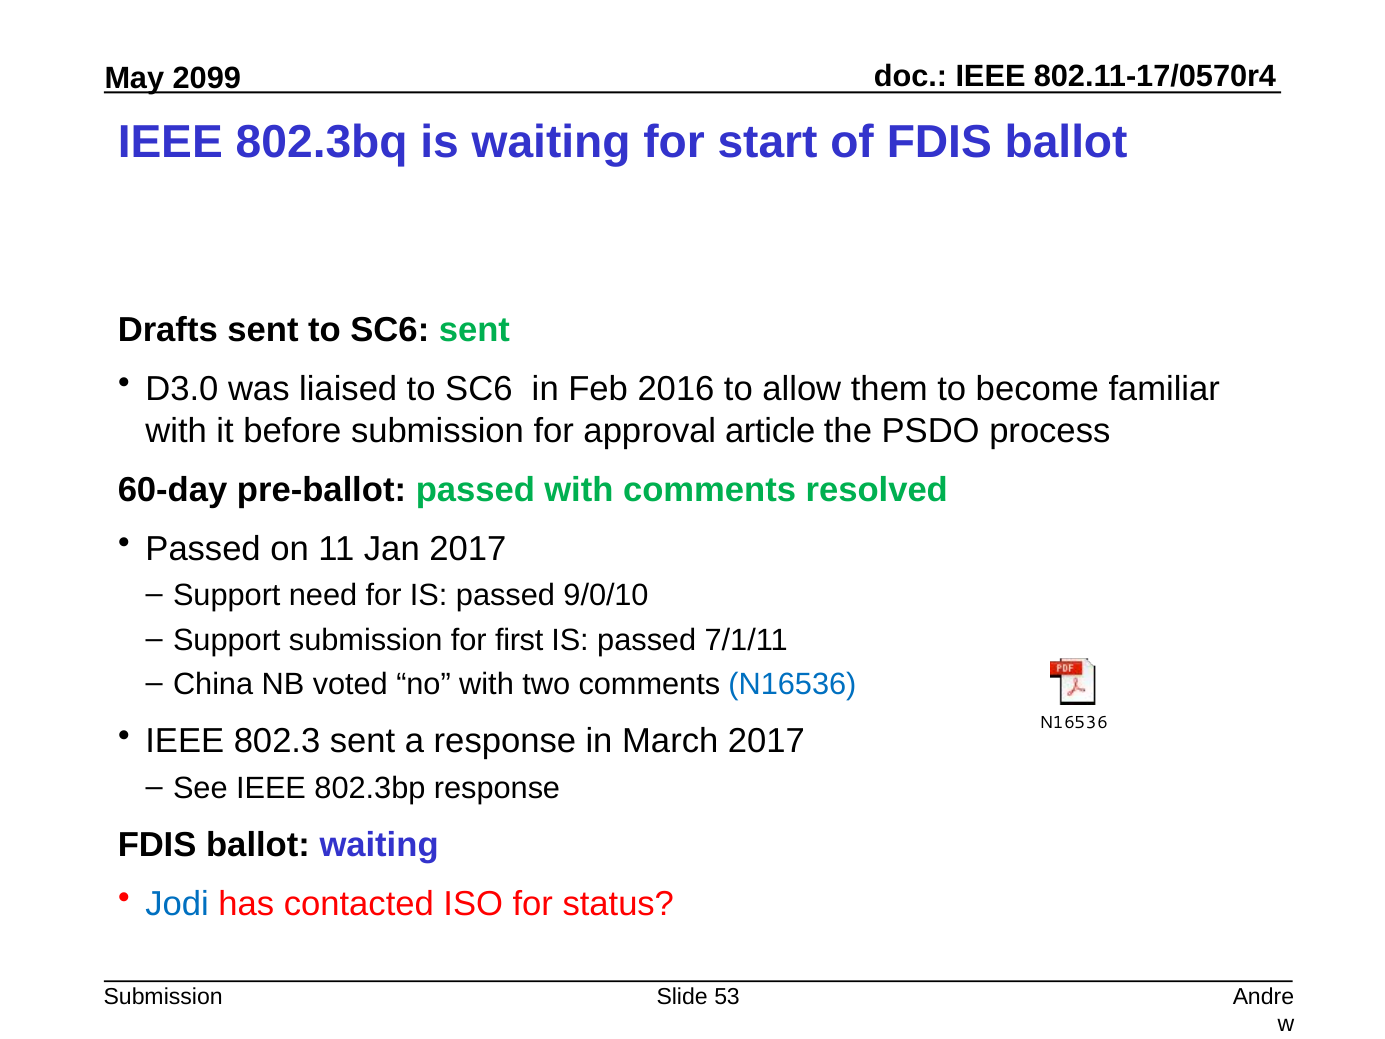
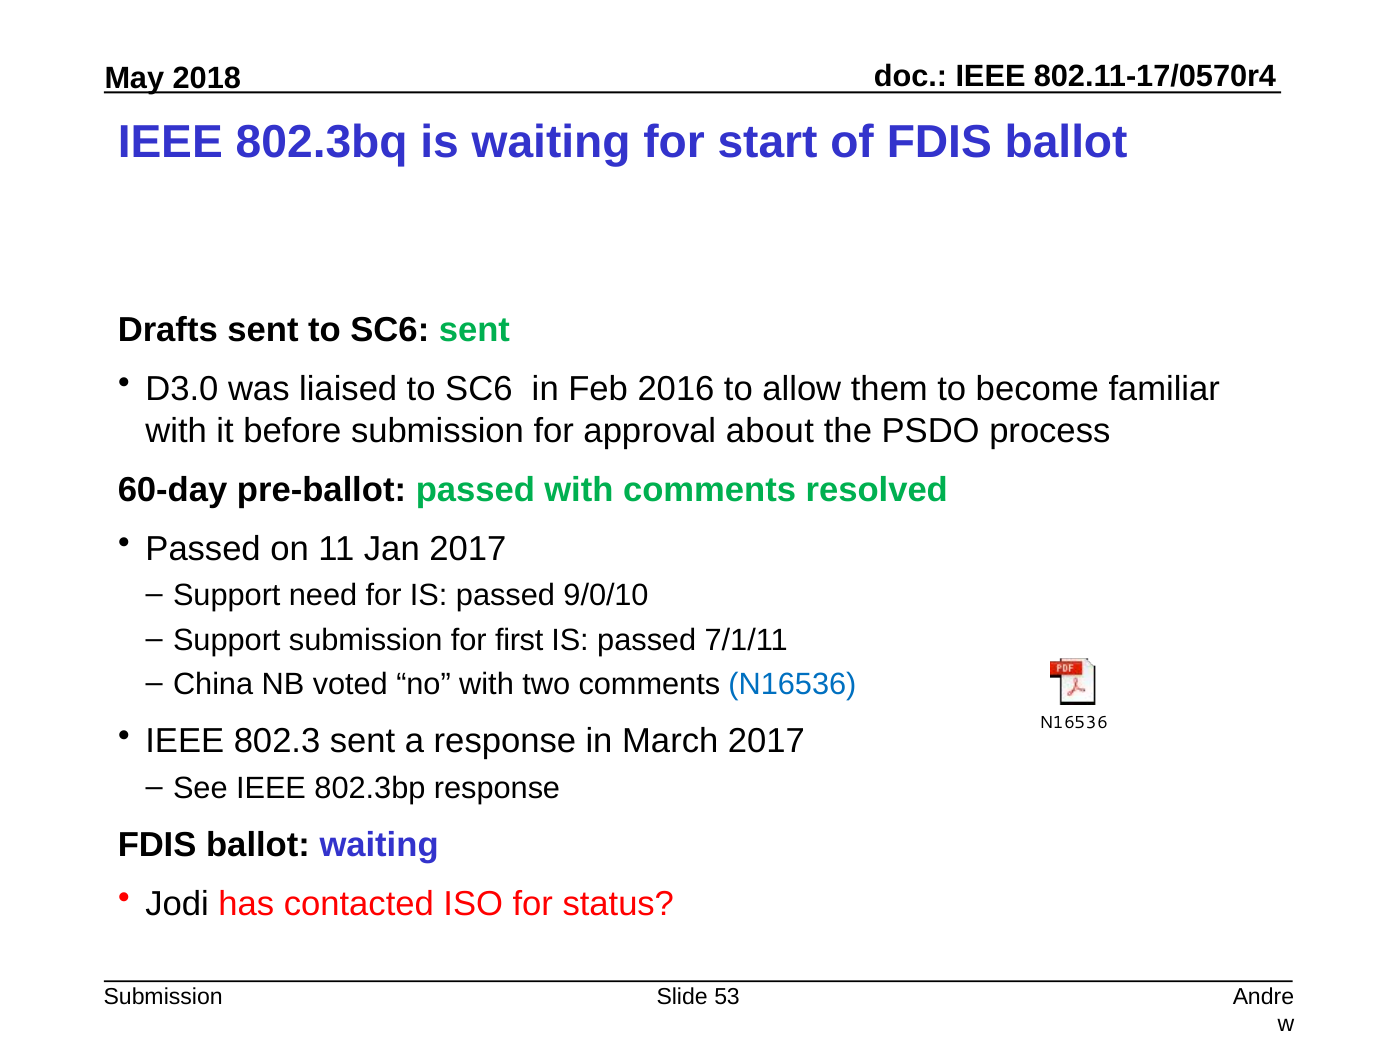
2099: 2099 -> 2018
article: article -> about
Jodi colour: blue -> black
